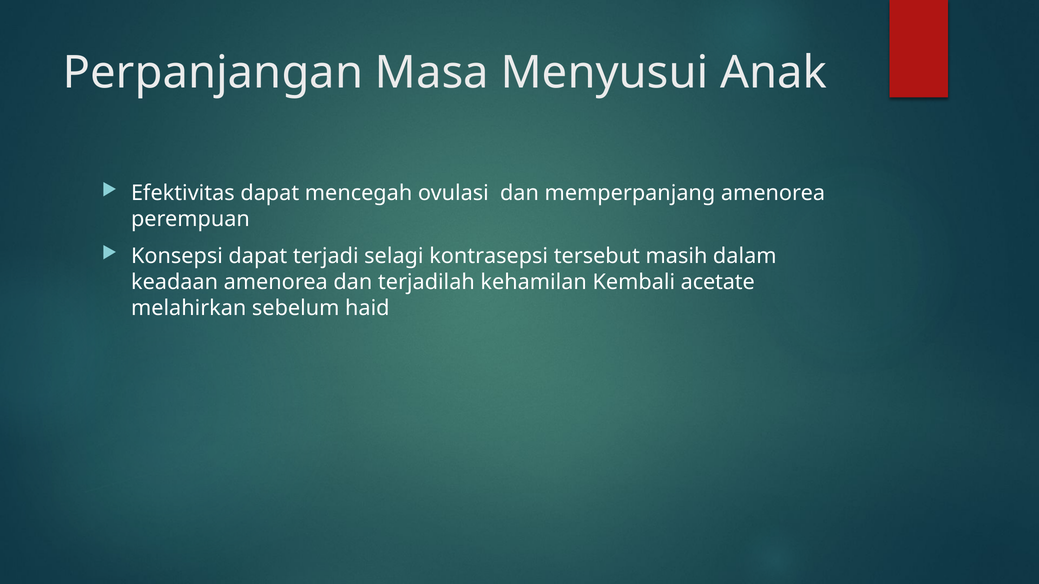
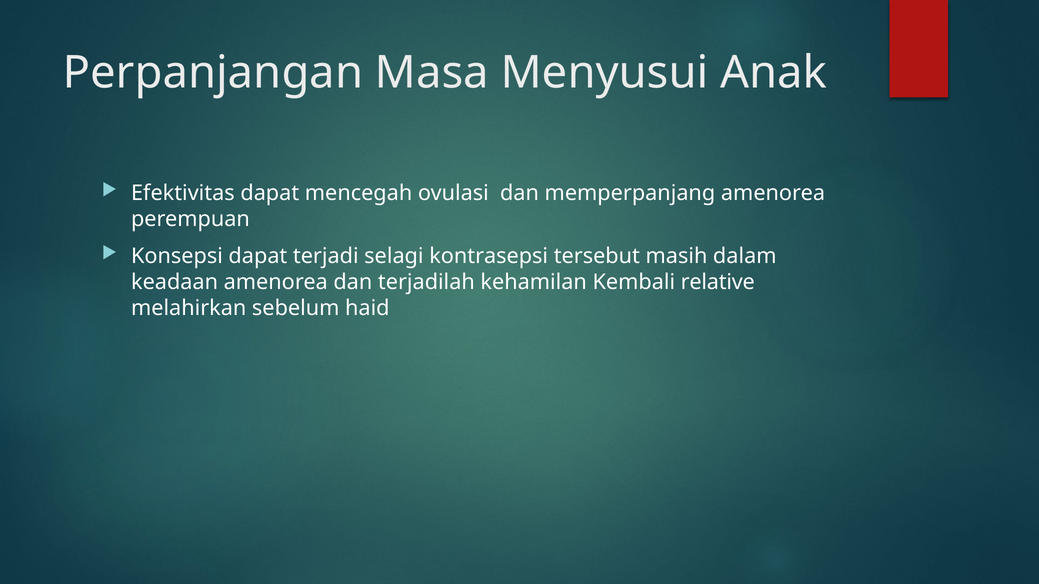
acetate: acetate -> relative
